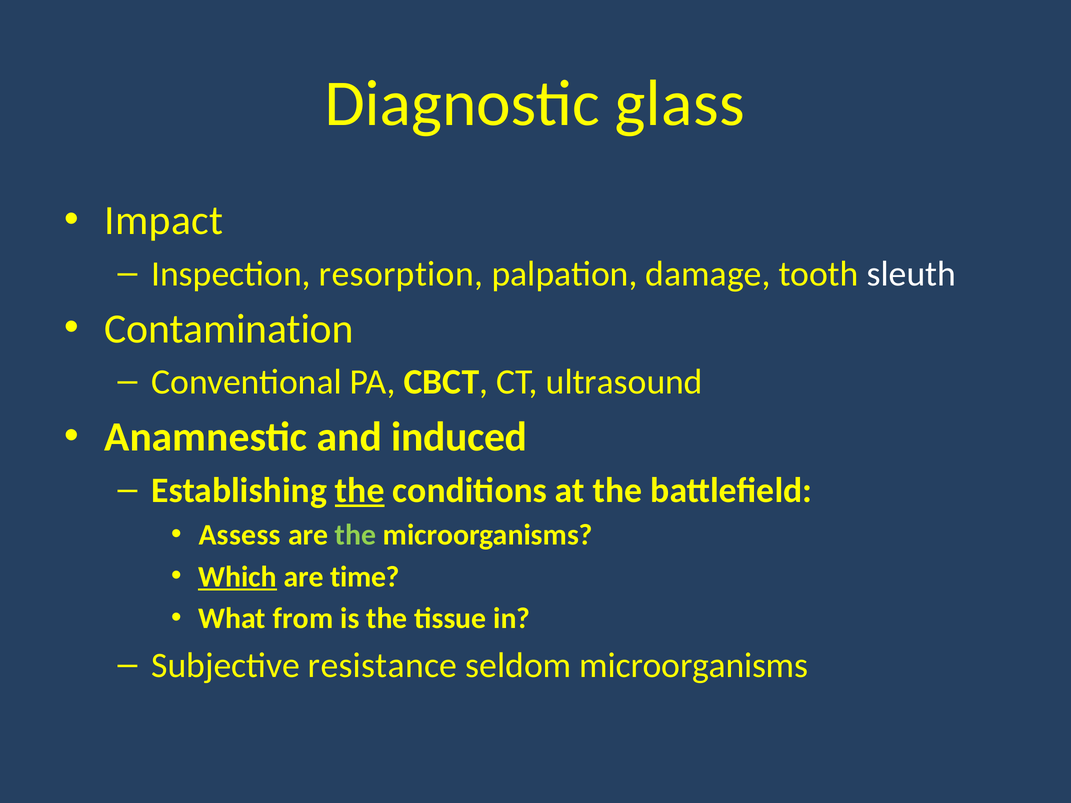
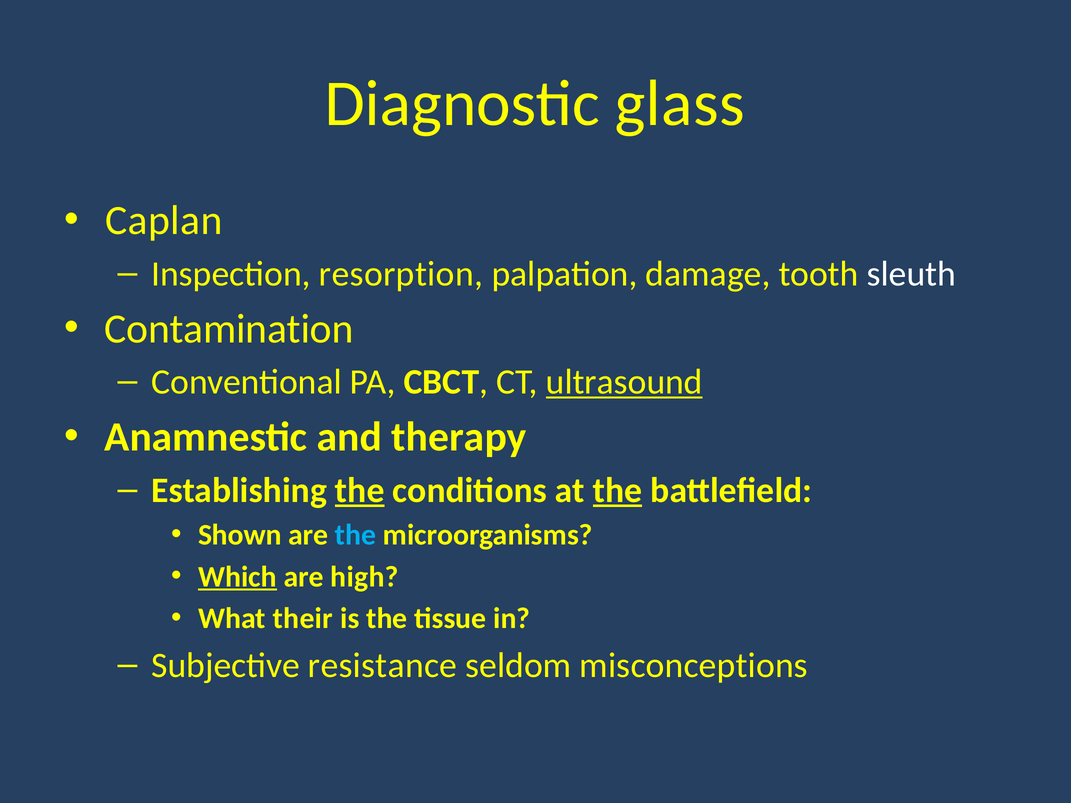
Impact: Impact -> Caplan
ultrasound underline: none -> present
induced: induced -> therapy
the at (618, 490) underline: none -> present
Assess: Assess -> Shown
the at (355, 535) colour: light green -> light blue
time: time -> high
from: from -> their
seldom microorganisms: microorganisms -> misconceptions
